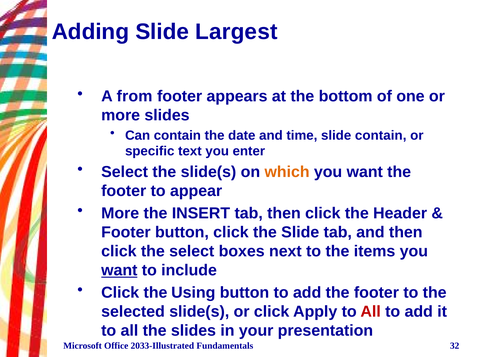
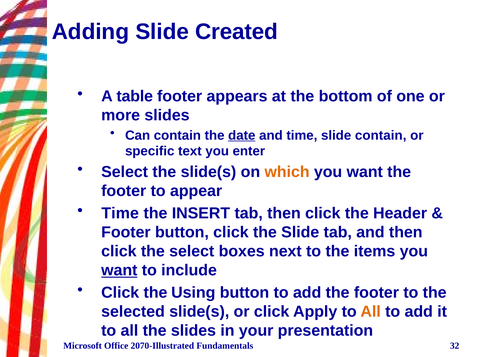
Largest: Largest -> Created
from: from -> table
date underline: none -> present
More at (120, 214): More -> Time
All at (371, 312) colour: red -> orange
2033-Illustrated: 2033-Illustrated -> 2070-Illustrated
